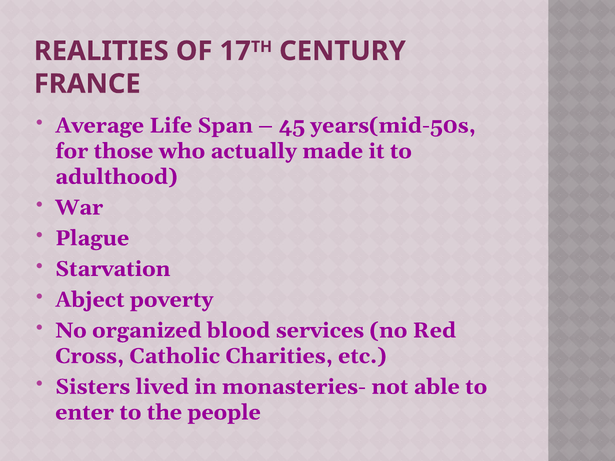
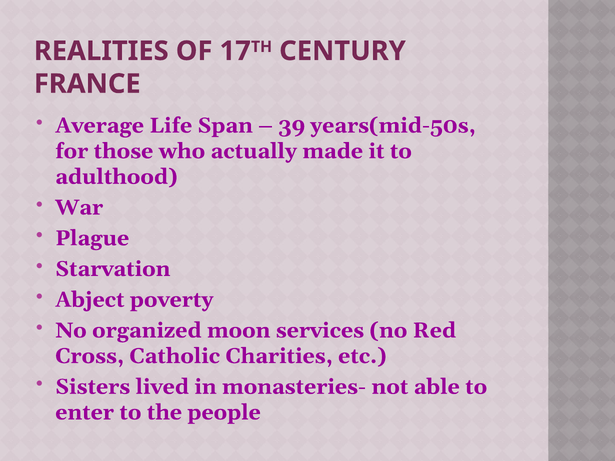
45: 45 -> 39
blood: blood -> moon
